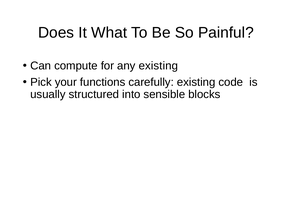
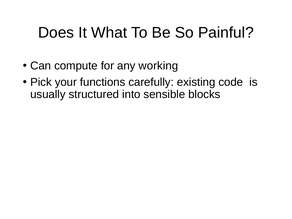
any existing: existing -> working
